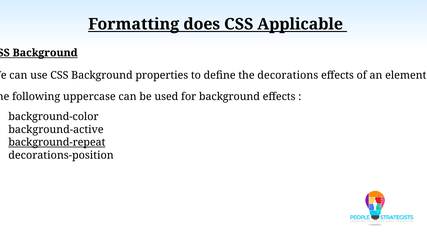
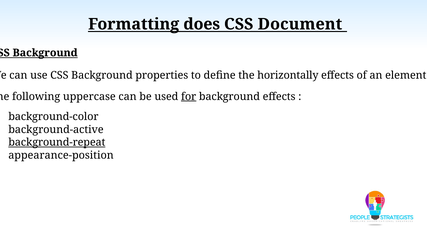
Applicable: Applicable -> Document
decorations: decorations -> horizontally
for underline: none -> present
decorations-position: decorations-position -> appearance-position
